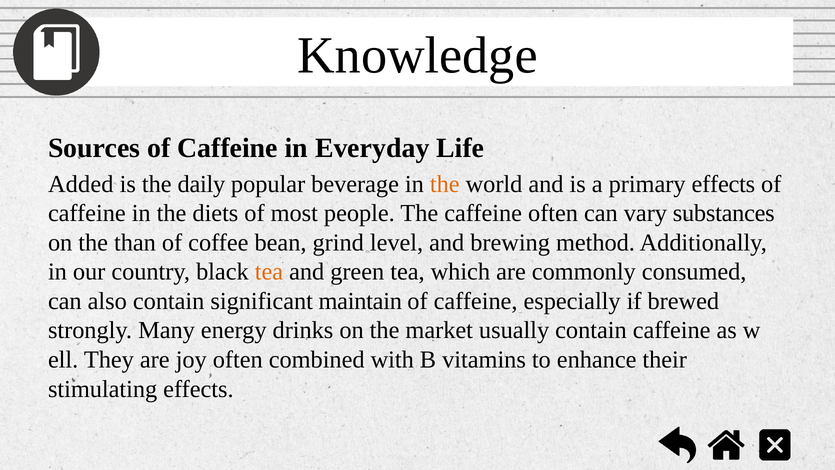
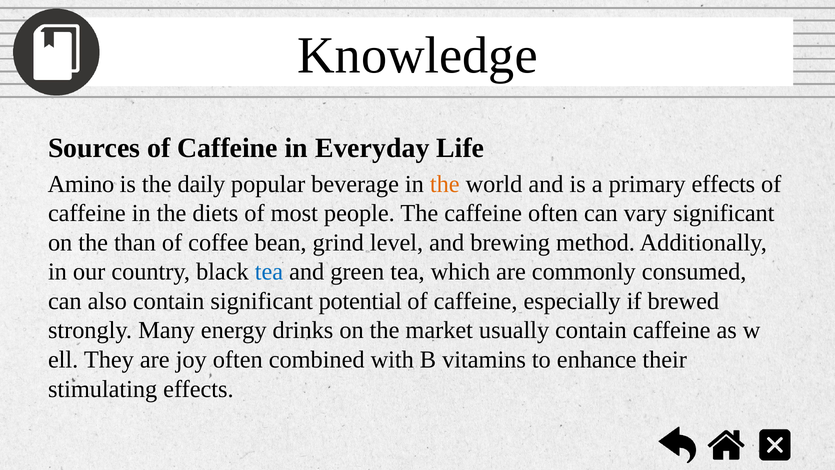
Added: Added -> Amino
vary substances: substances -> significant
tea at (269, 272) colour: orange -> blue
maintain: maintain -> potential
